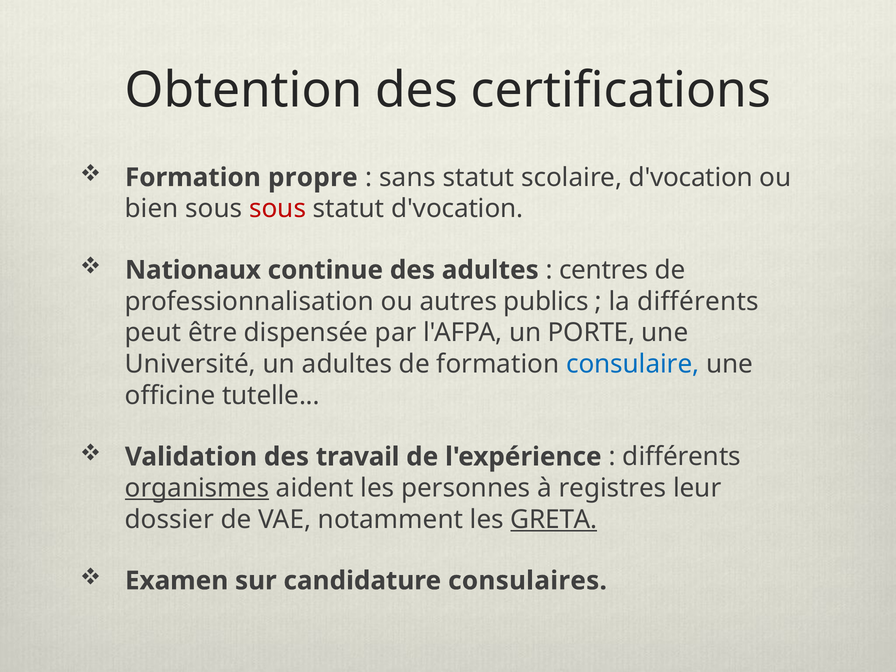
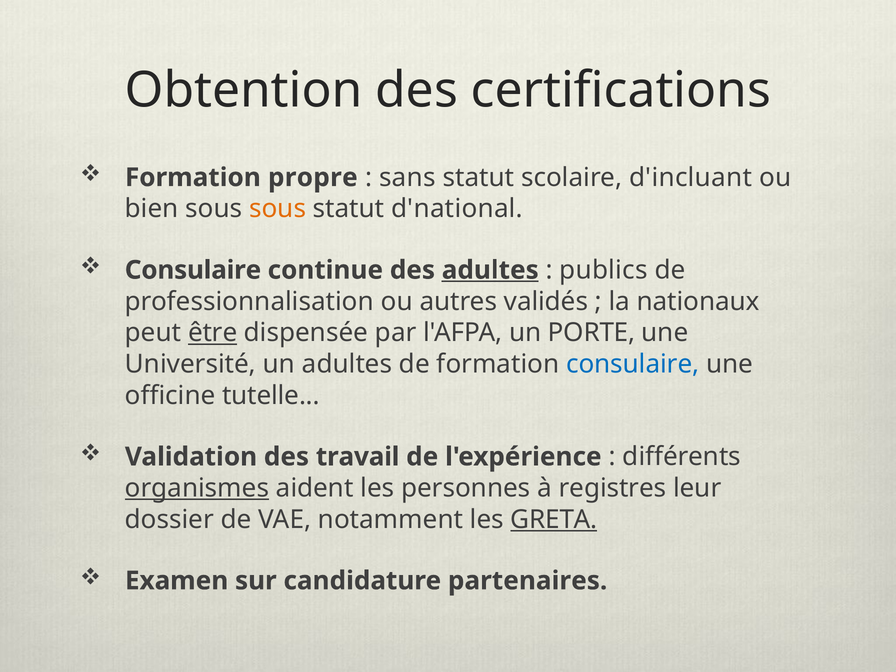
scolaire d'vocation: d'vocation -> d'incluant
sous at (278, 209) colour: red -> orange
statut d'vocation: d'vocation -> d'national
Nationaux at (193, 270): Nationaux -> Consulaire
adultes at (490, 270) underline: none -> present
centres: centres -> publics
publics: publics -> validés
la différents: différents -> nationaux
être underline: none -> present
consulaires: consulaires -> partenaires
